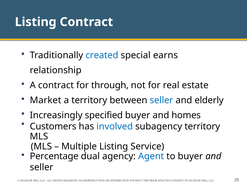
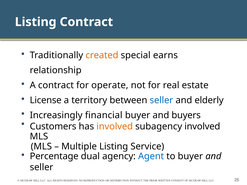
created colour: blue -> orange
through: through -> operate
Market: Market -> License
specified: specified -> financial
homes: homes -> buyers
involved at (115, 127) colour: blue -> orange
subagency territory: territory -> involved
